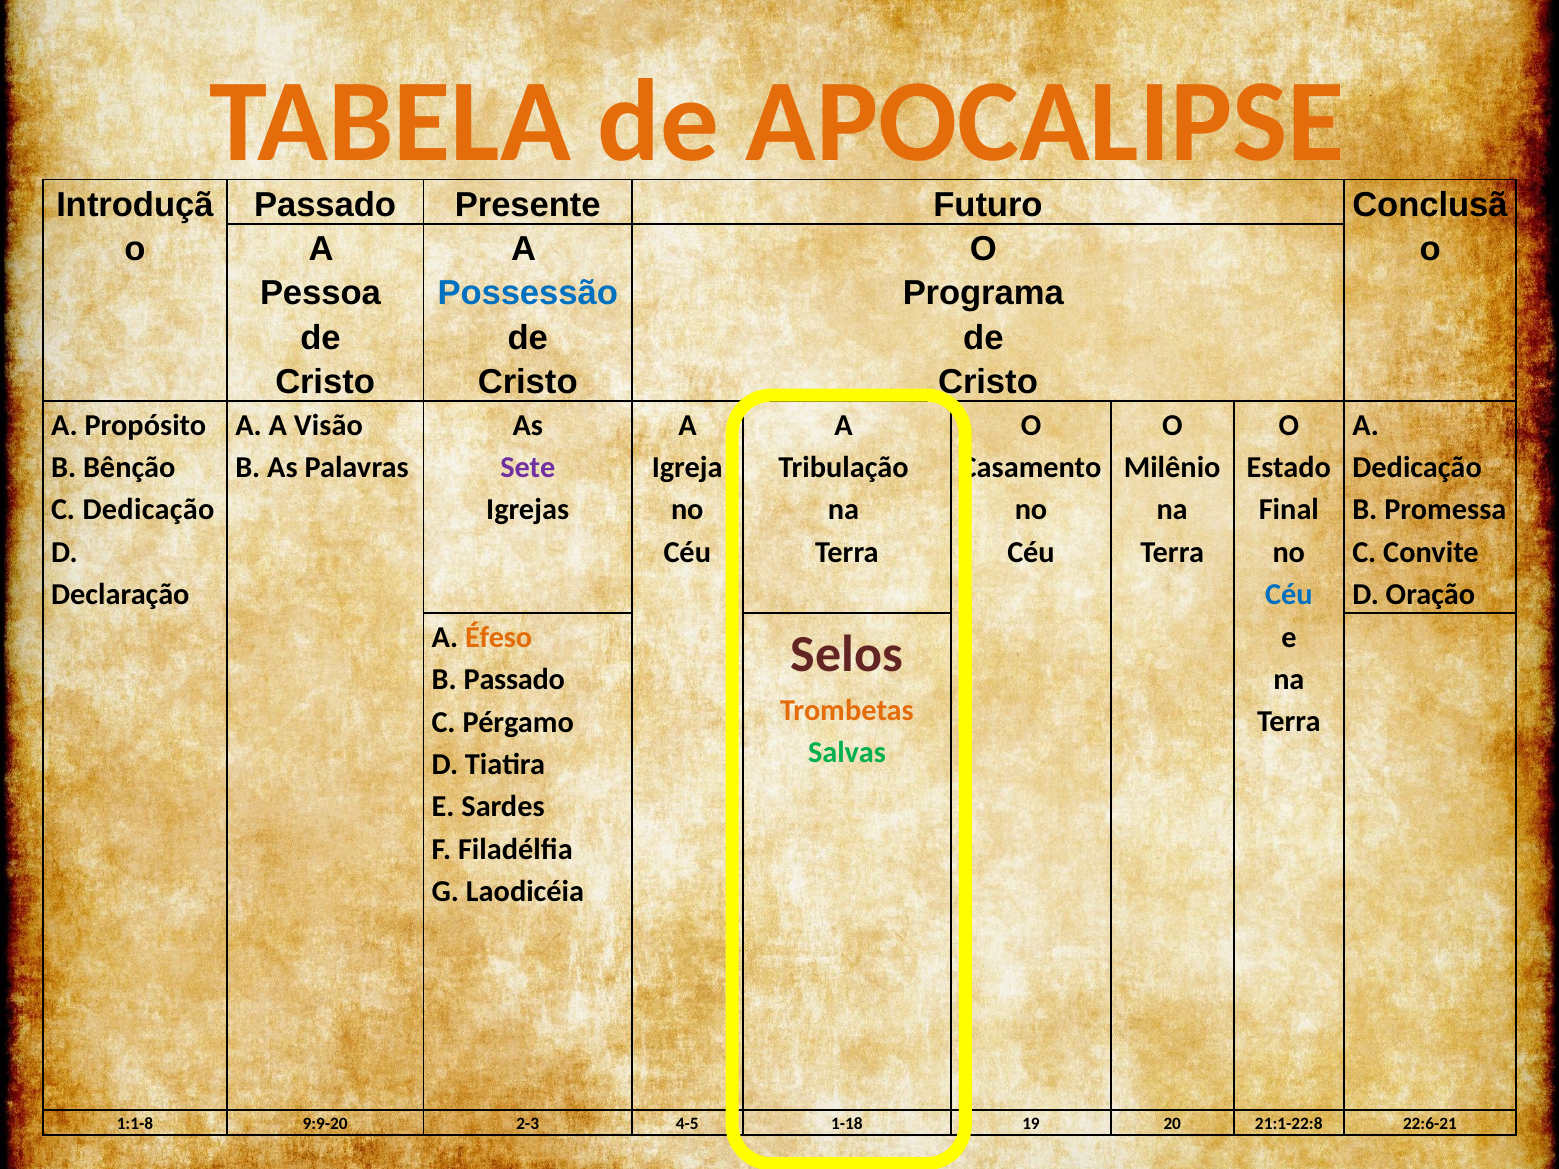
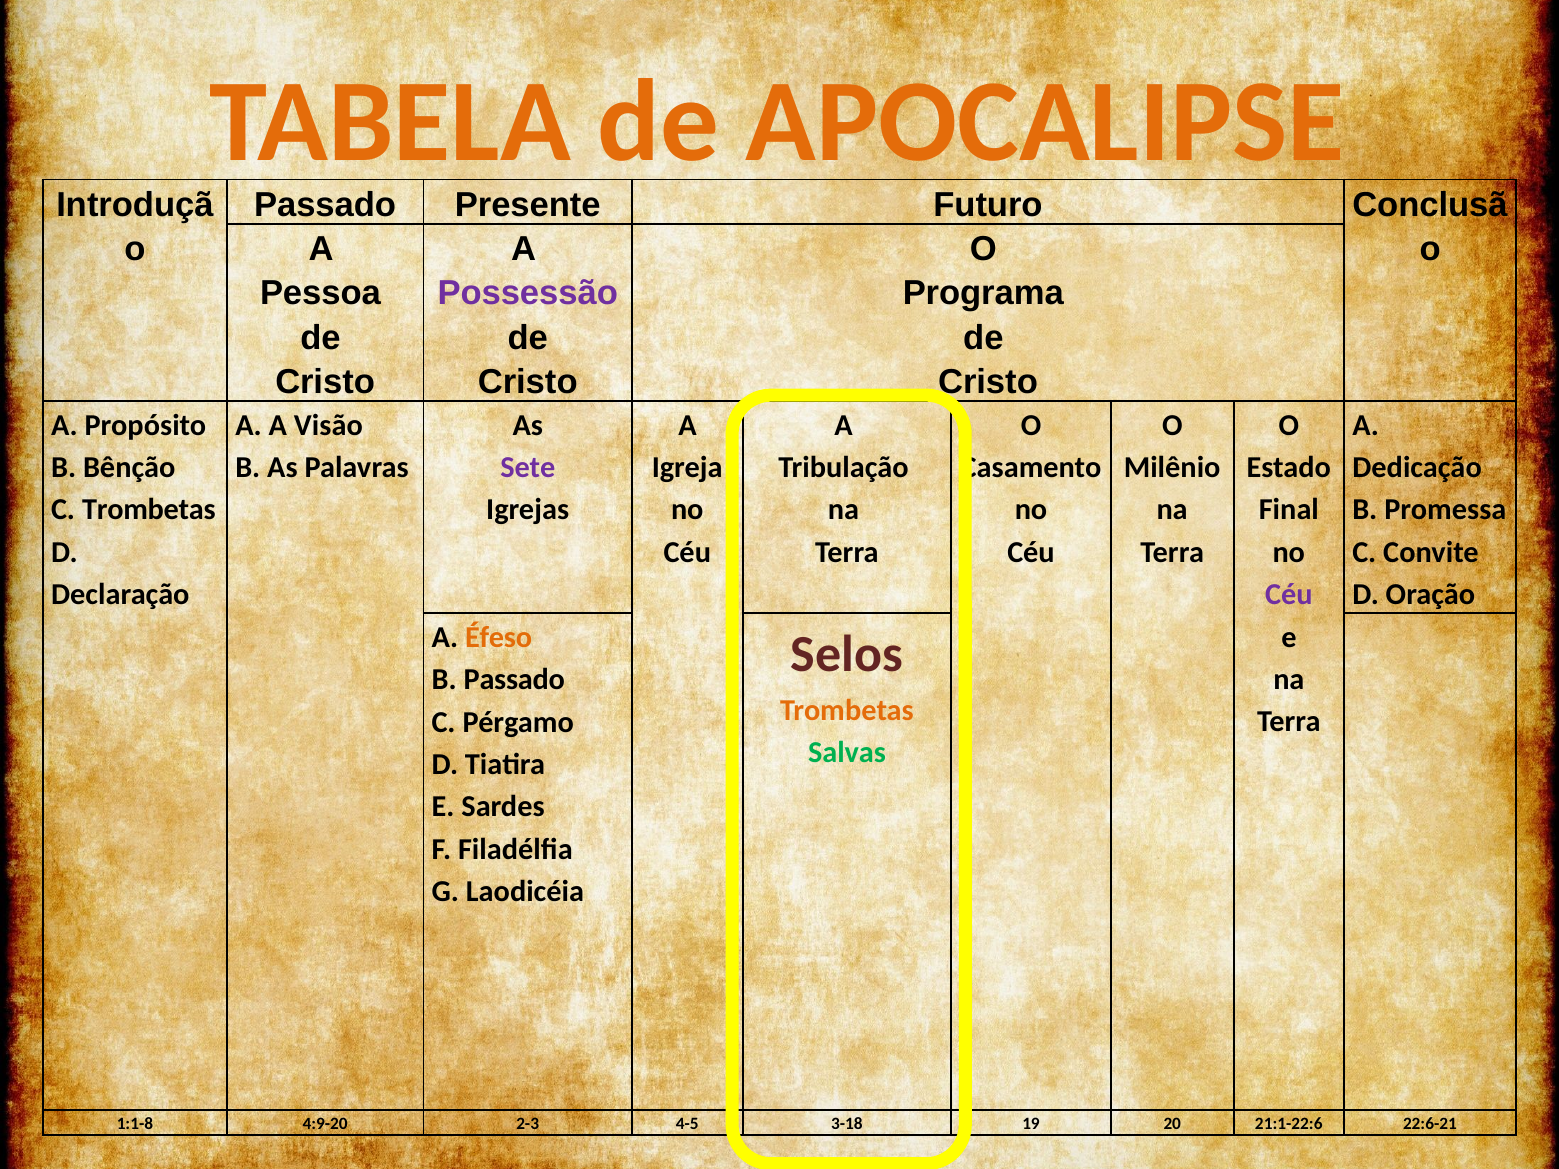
Possessão colour: blue -> purple
C Dedicação: Dedicação -> Trombetas
Céu at (1289, 595) colour: blue -> purple
9:9-20: 9:9-20 -> 4:9-20
1-18: 1-18 -> 3-18
21:1-22:8: 21:1-22:8 -> 21:1-22:6
